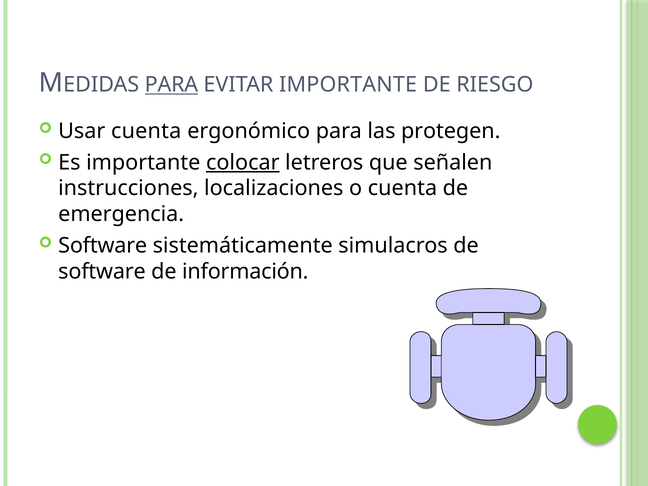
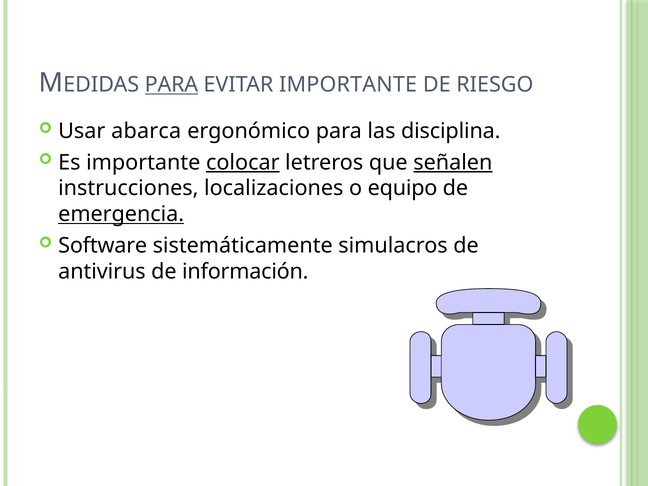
Usar cuenta: cuenta -> abarca
protegen: protegen -> disciplina
señalen underline: none -> present
o cuenta: cuenta -> equipo
emergencia underline: none -> present
software at (102, 271): software -> antivirus
